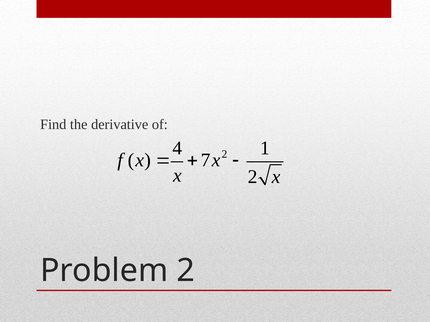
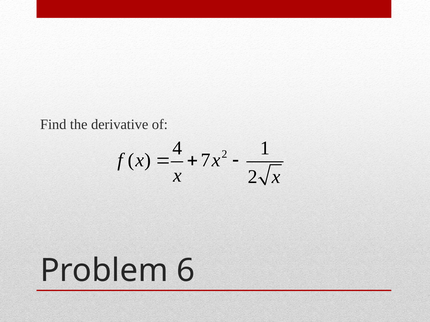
Problem 2: 2 -> 6
